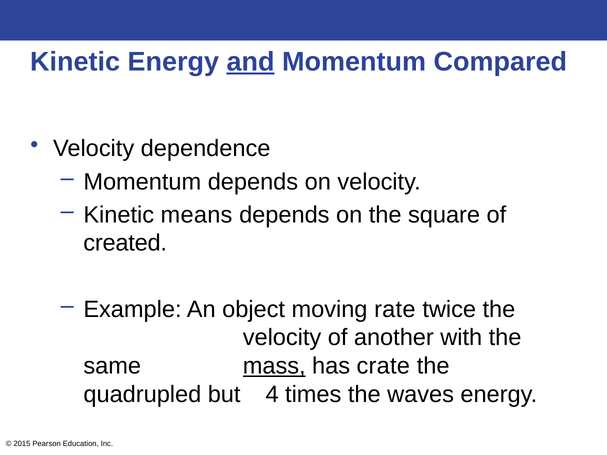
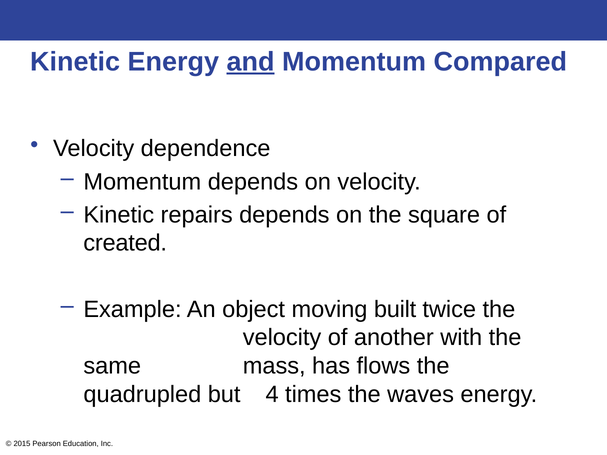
means: means -> repairs
rate: rate -> built
mass underline: present -> none
crate: crate -> flows
